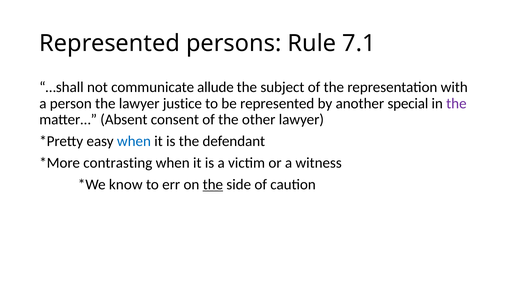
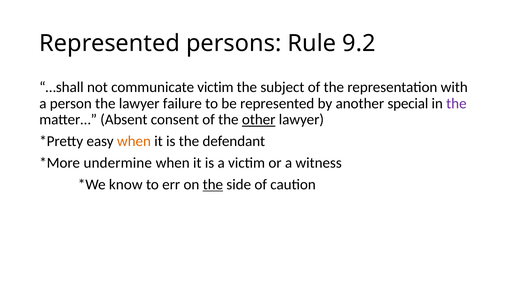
7.1: 7.1 -> 9.2
communicate allude: allude -> victim
justice: justice -> failure
other underline: none -> present
when at (134, 141) colour: blue -> orange
contrasting: contrasting -> undermine
